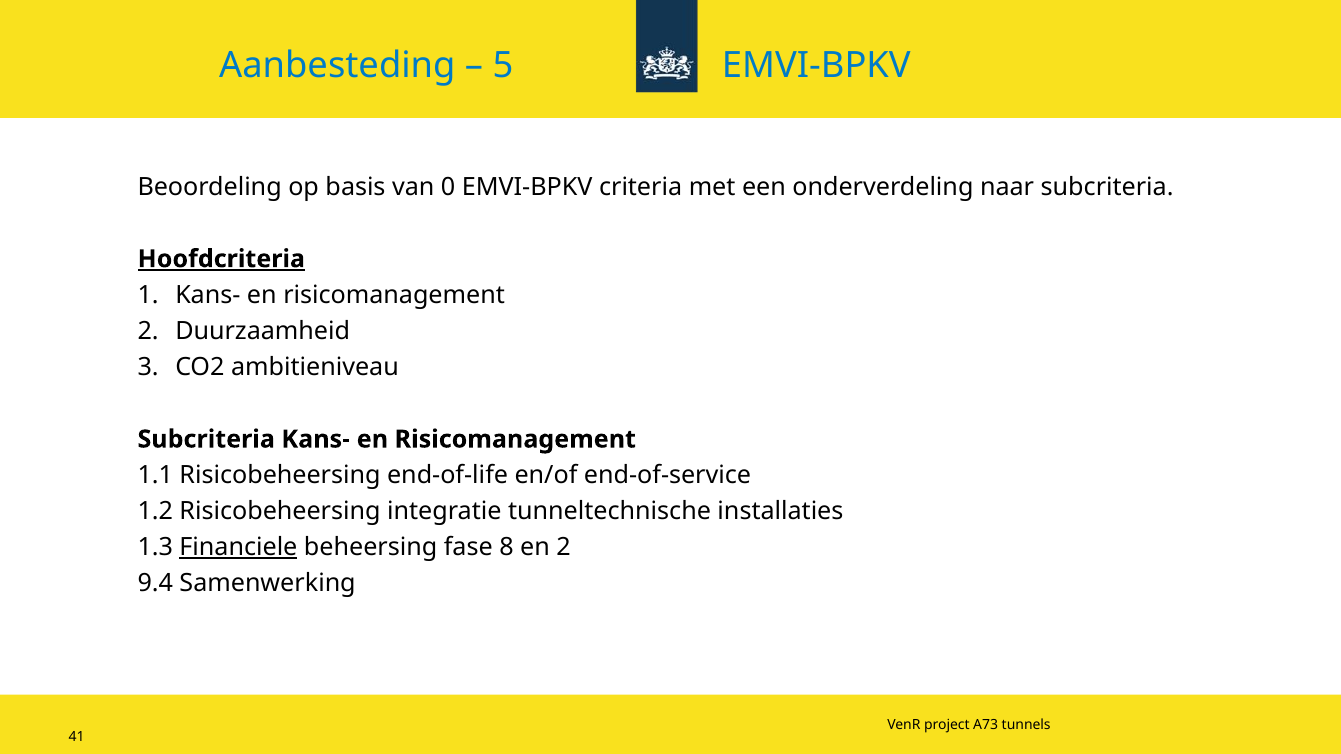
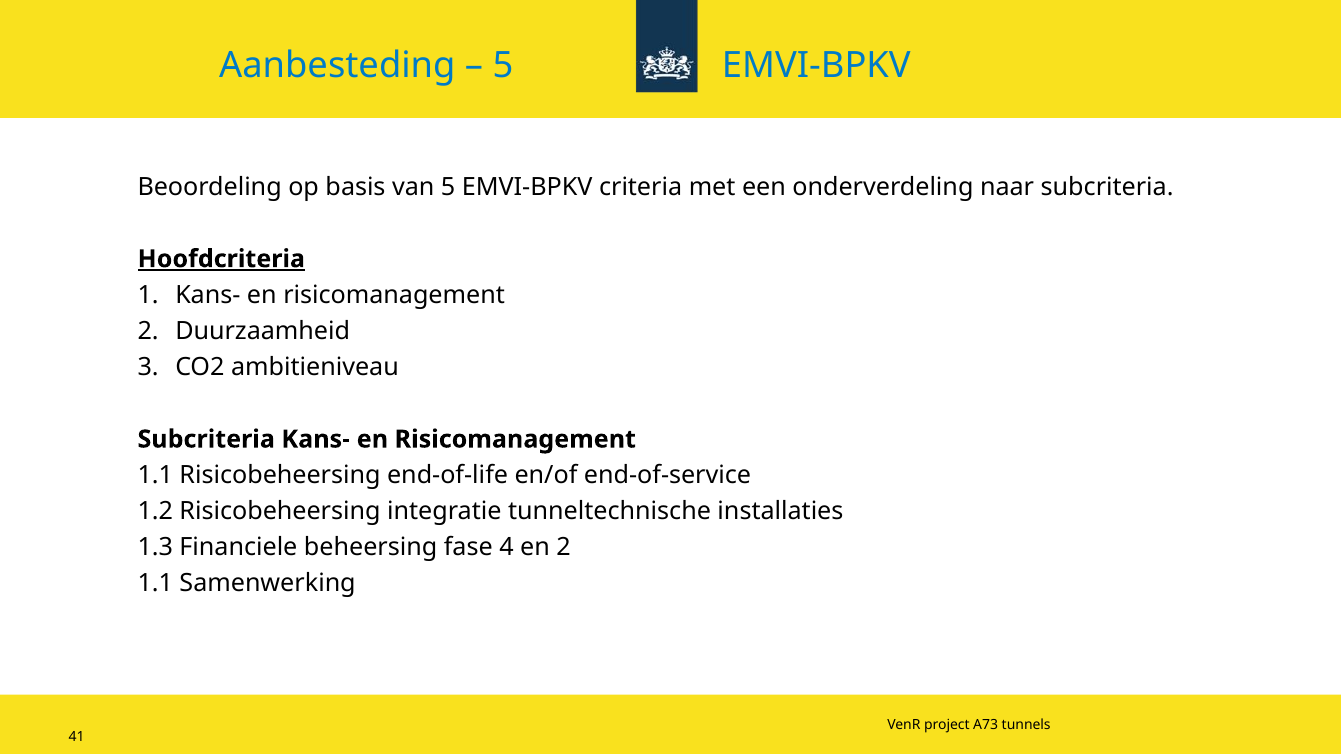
van 0: 0 -> 5
Financiele underline: present -> none
8: 8 -> 4
9.4 at (155, 584): 9.4 -> 1.1
